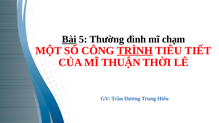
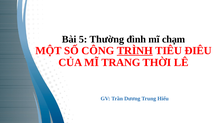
Bài underline: present -> none
TIẾT: TIẾT -> ĐIÊU
THUẬN: THUẬN -> TRANG
